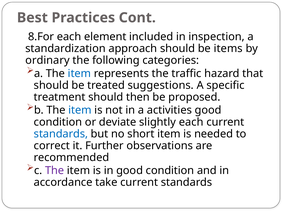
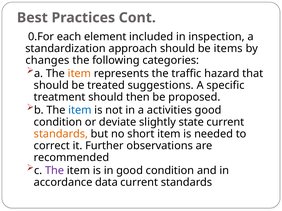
8.For: 8.For -> 0.For
ordinary: ordinary -> changes
item at (79, 74) colour: blue -> orange
slightly each: each -> state
standards at (61, 134) colour: blue -> orange
take: take -> data
